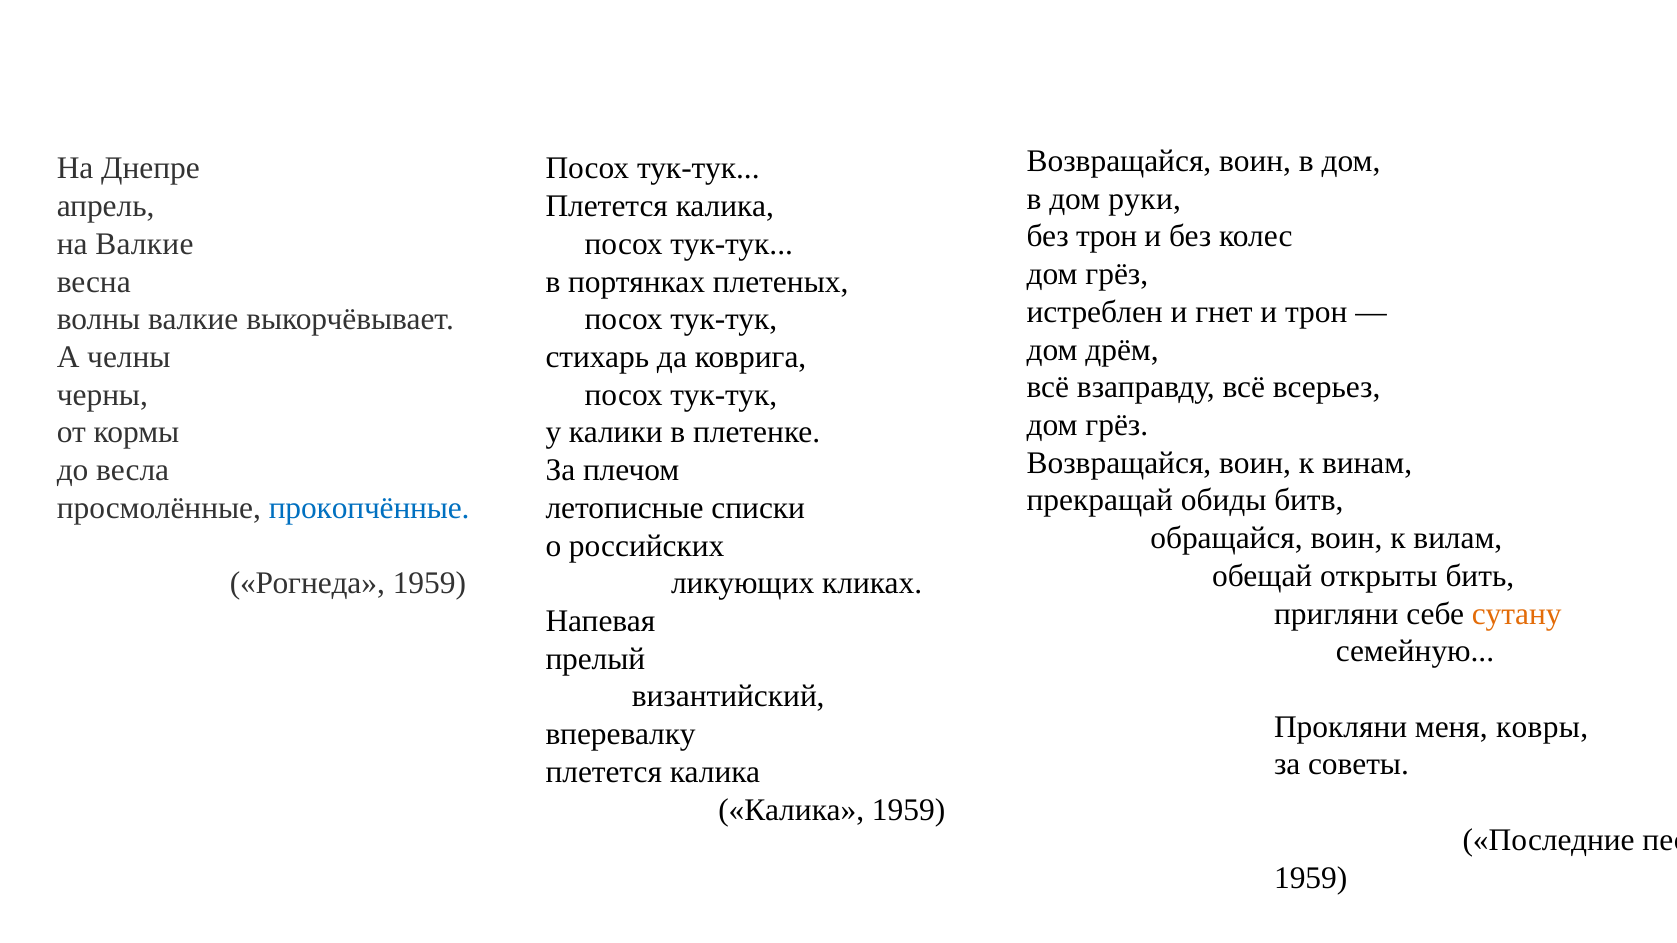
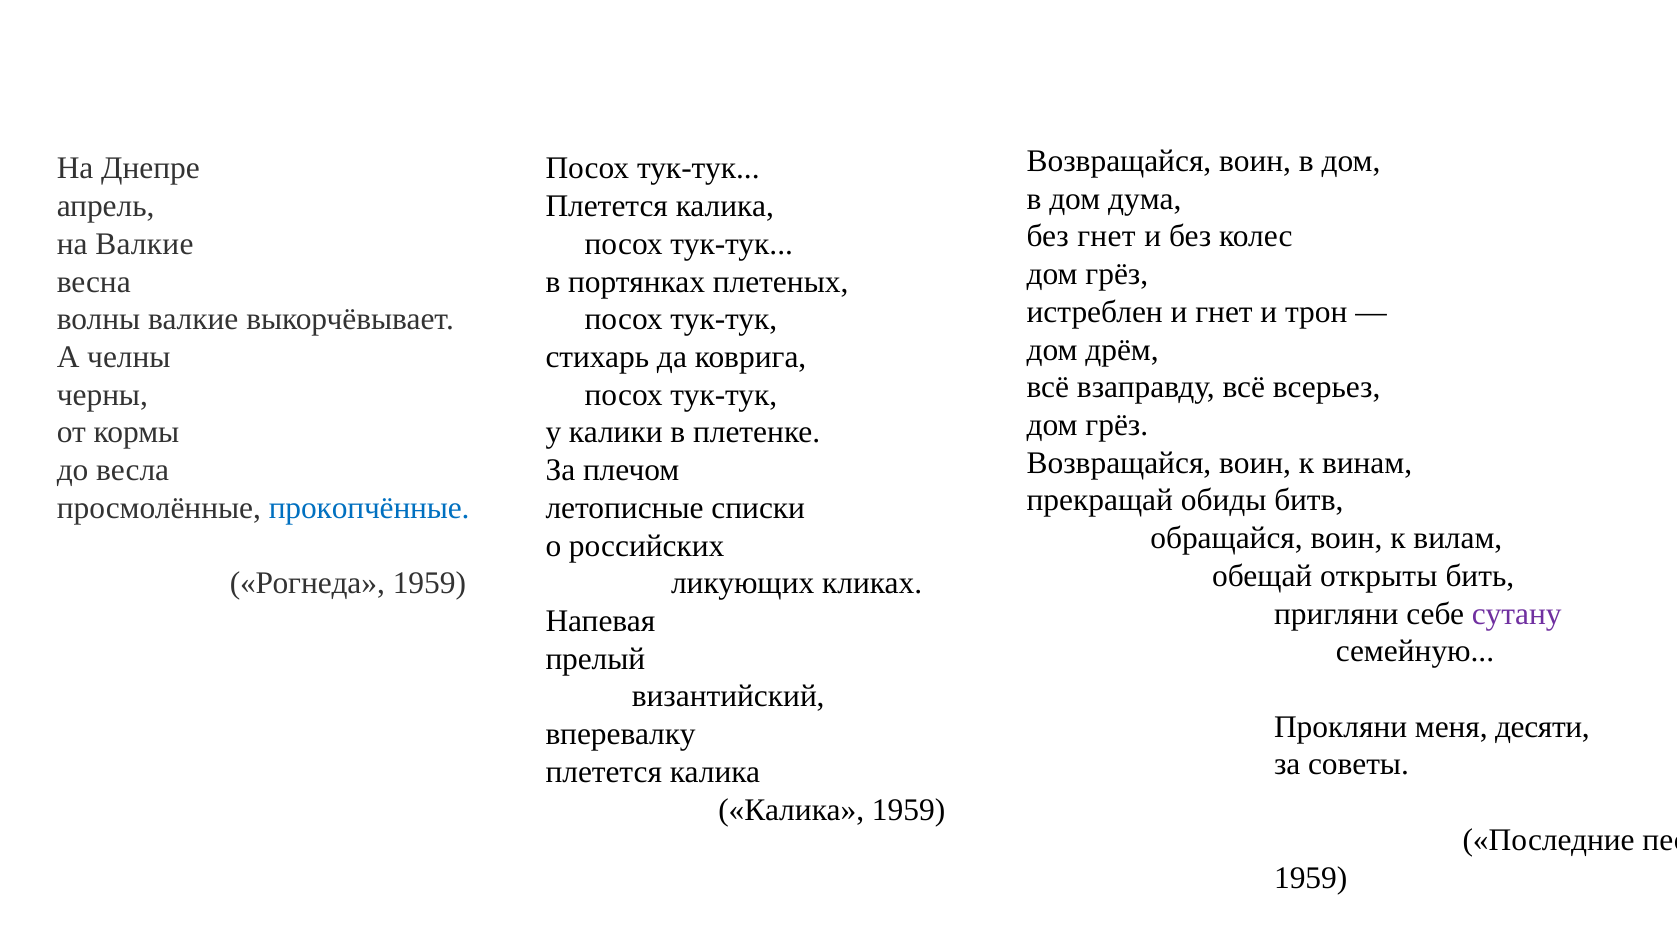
руки: руки -> дума
без трон: трон -> гнет
сутану colour: orange -> purple
ковры: ковры -> десяти
